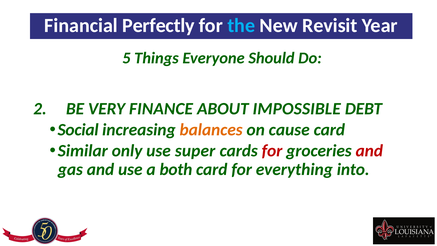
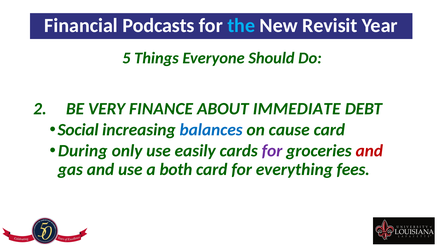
Perfectly: Perfectly -> Podcasts
IMPOSSIBLE: IMPOSSIBLE -> IMMEDIATE
balances colour: orange -> blue
Similar: Similar -> During
super: super -> easily
for at (272, 151) colour: red -> purple
into: into -> fees
